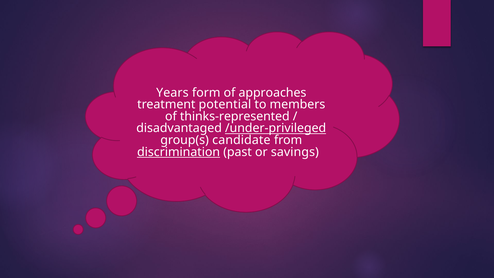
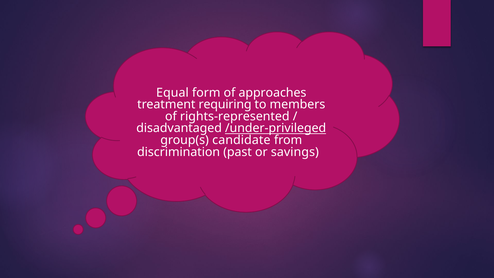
Years: Years -> Equal
potential: potential -> requiring
thinks-represented: thinks-represented -> rights-represented
discrimination underline: present -> none
